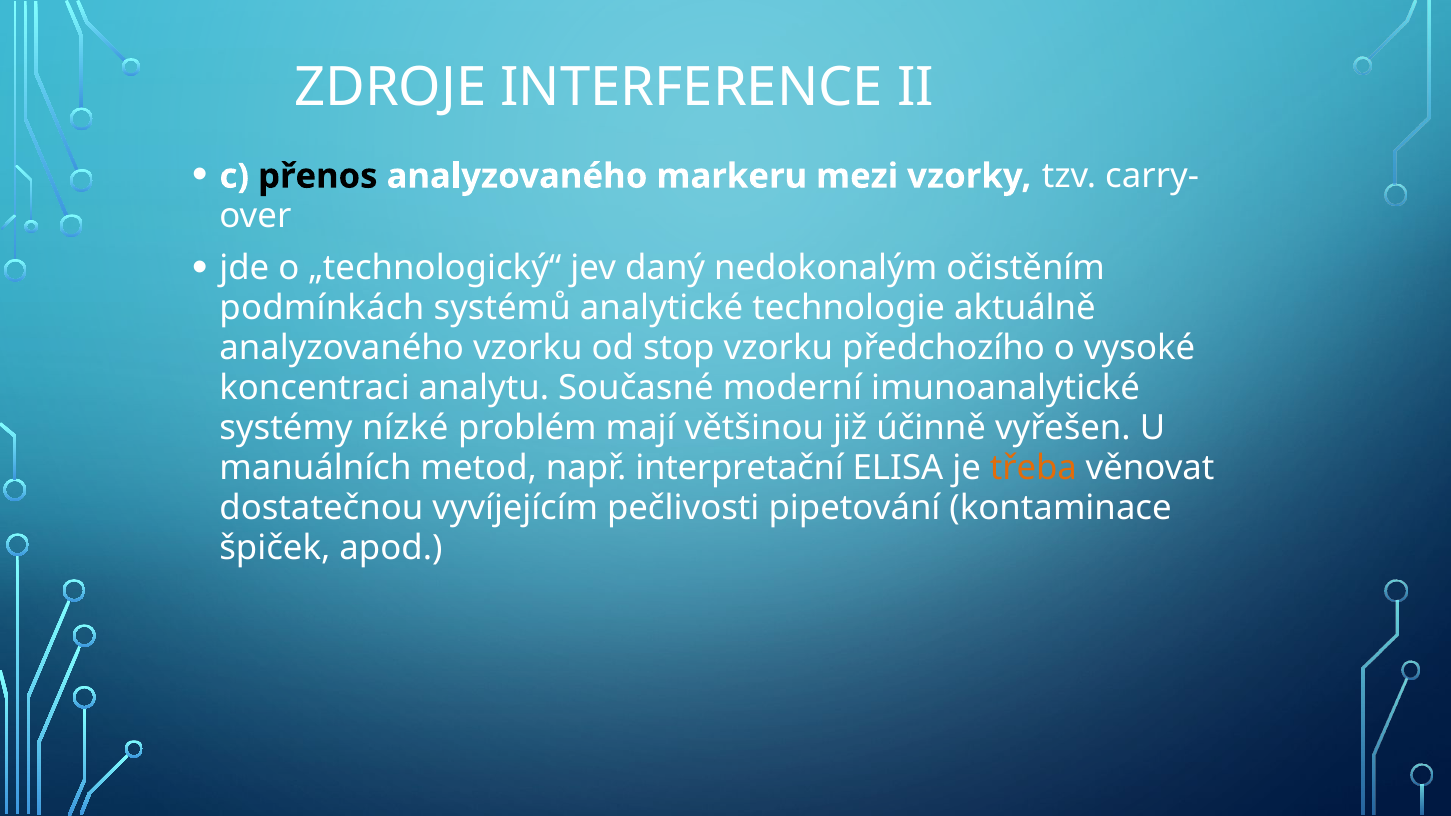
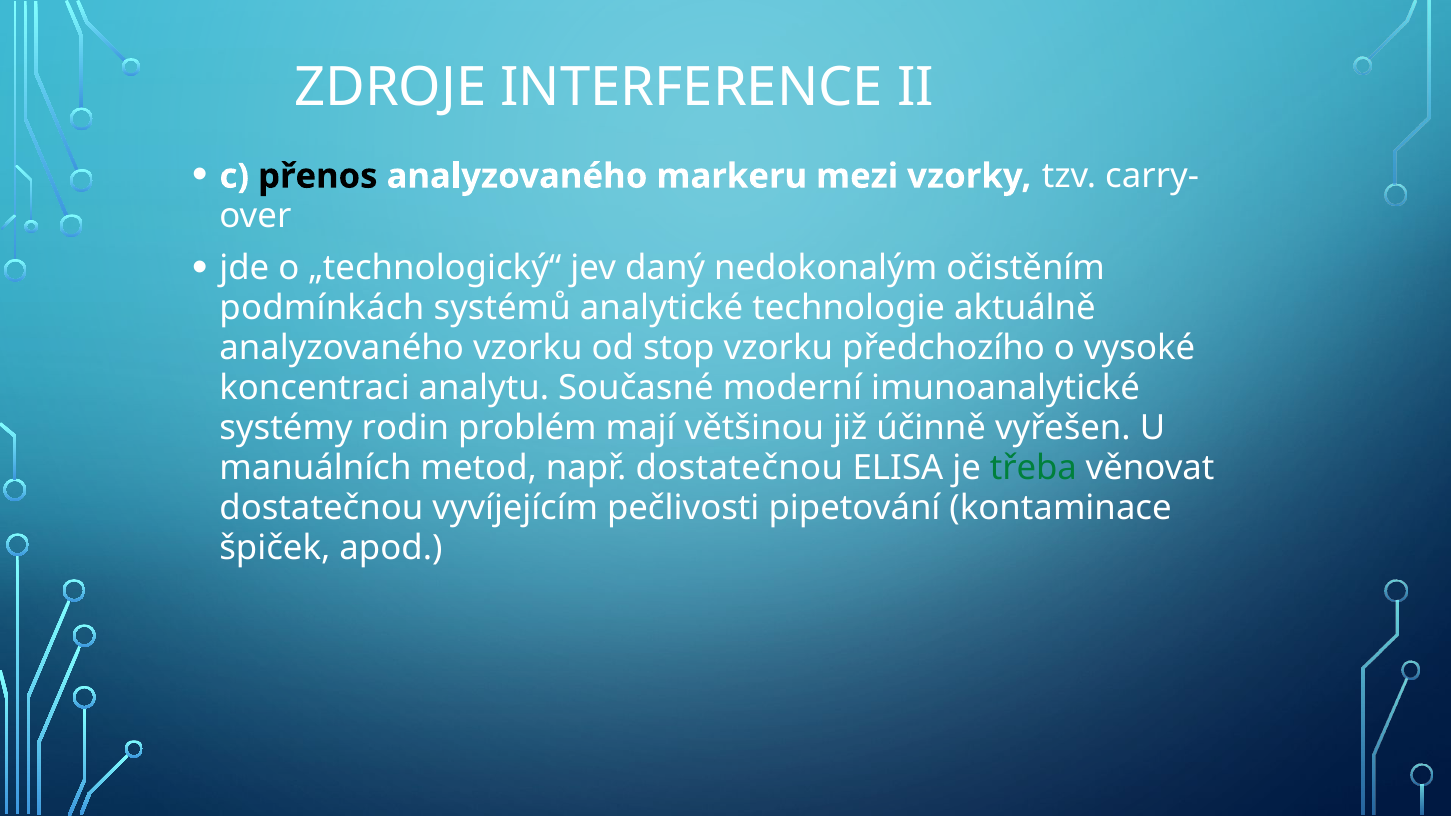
nízké: nízké -> rodin
např interpretační: interpretační -> dostatečnou
třeba colour: orange -> green
